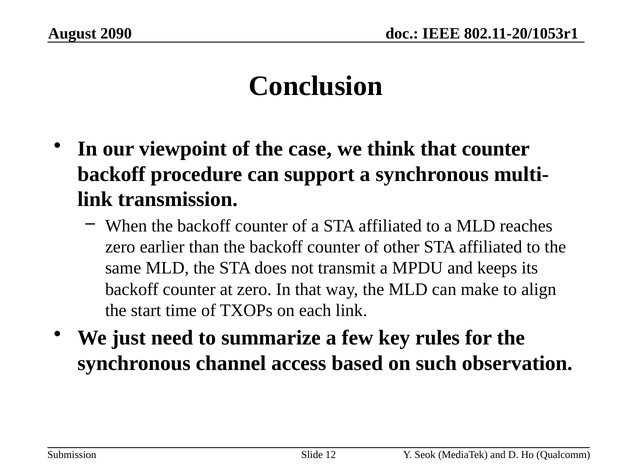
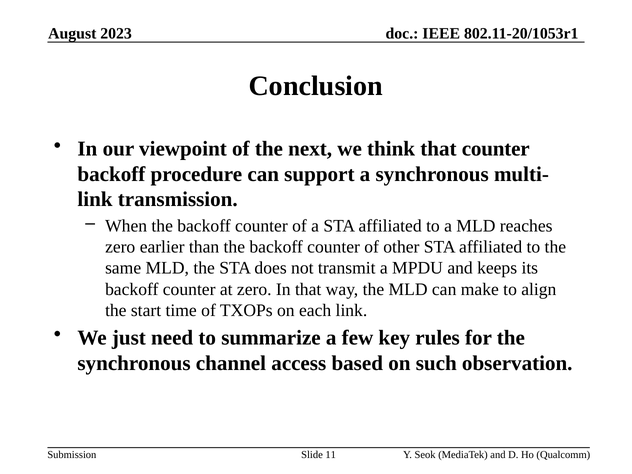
2090: 2090 -> 2023
case: case -> next
12: 12 -> 11
